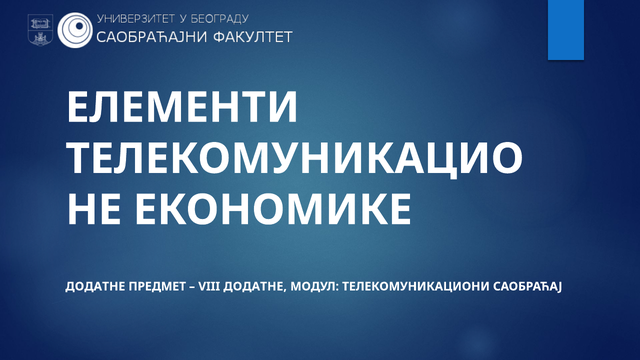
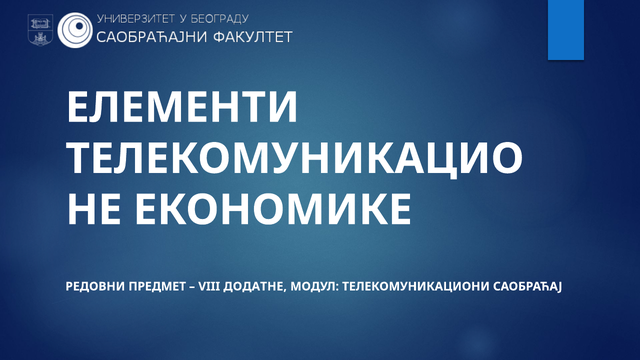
ДОДАТНЕ at (95, 286): ДОДАТНЕ -> РЕДОВНИ
